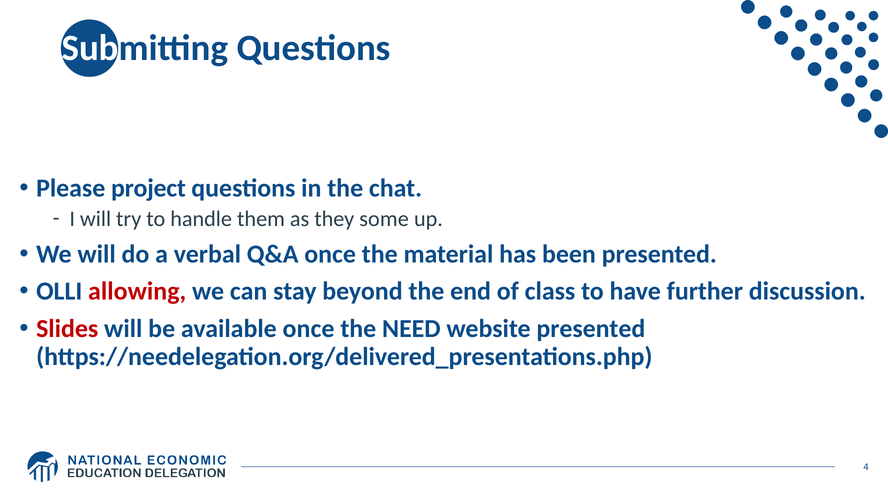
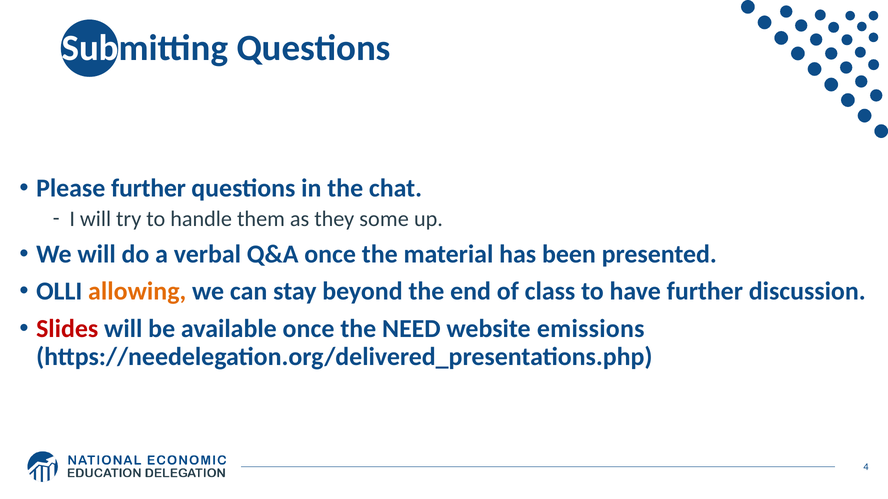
Please project: project -> further
allowing colour: red -> orange
website presented: presented -> emissions
